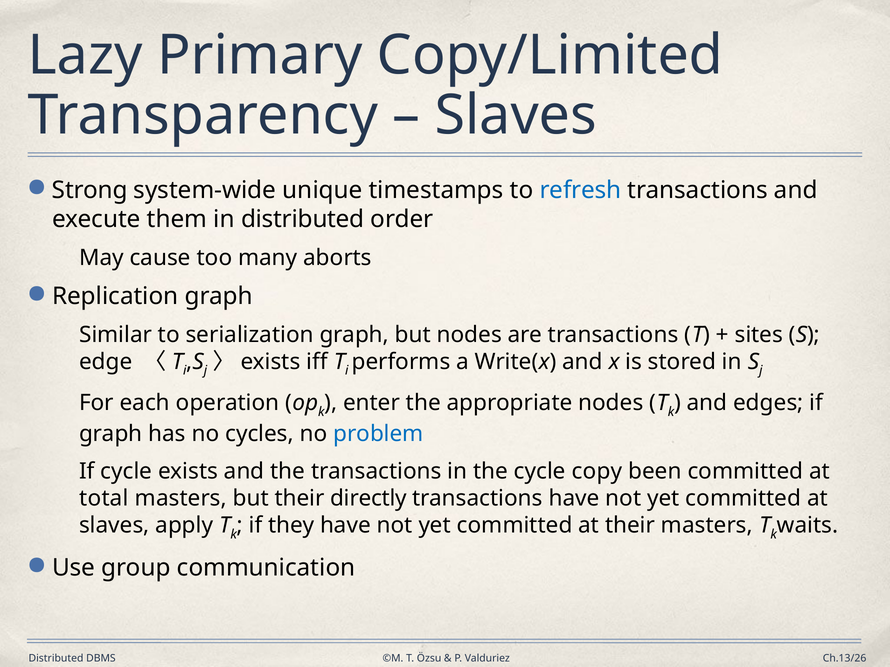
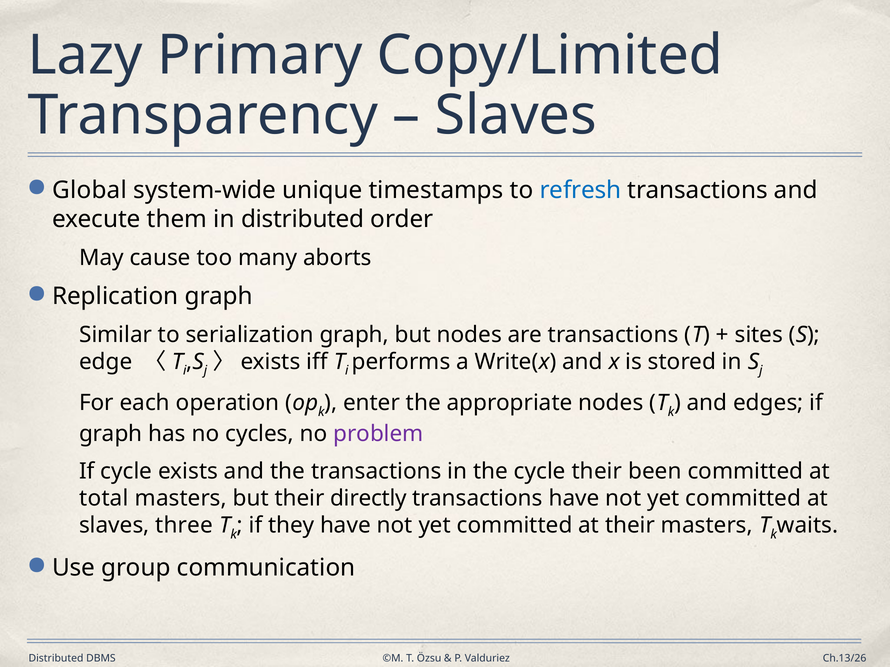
Strong: Strong -> Global
problem colour: blue -> purple
cycle copy: copy -> their
apply: apply -> three
